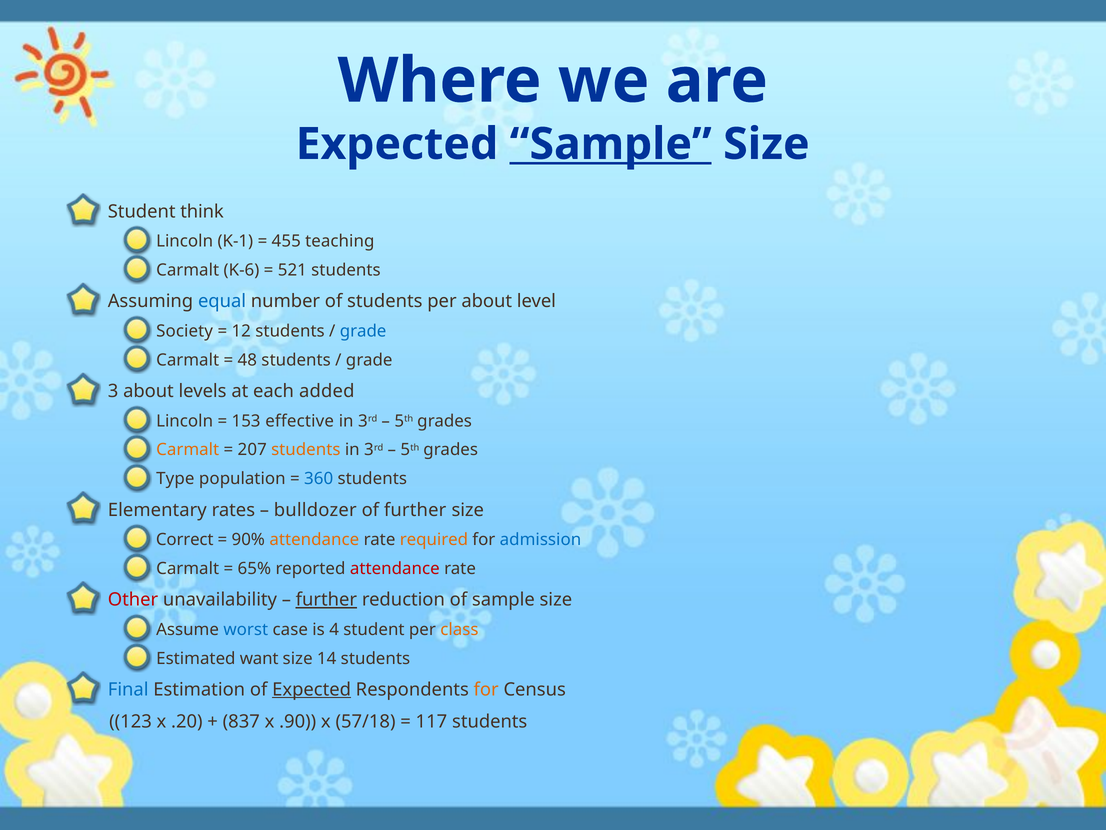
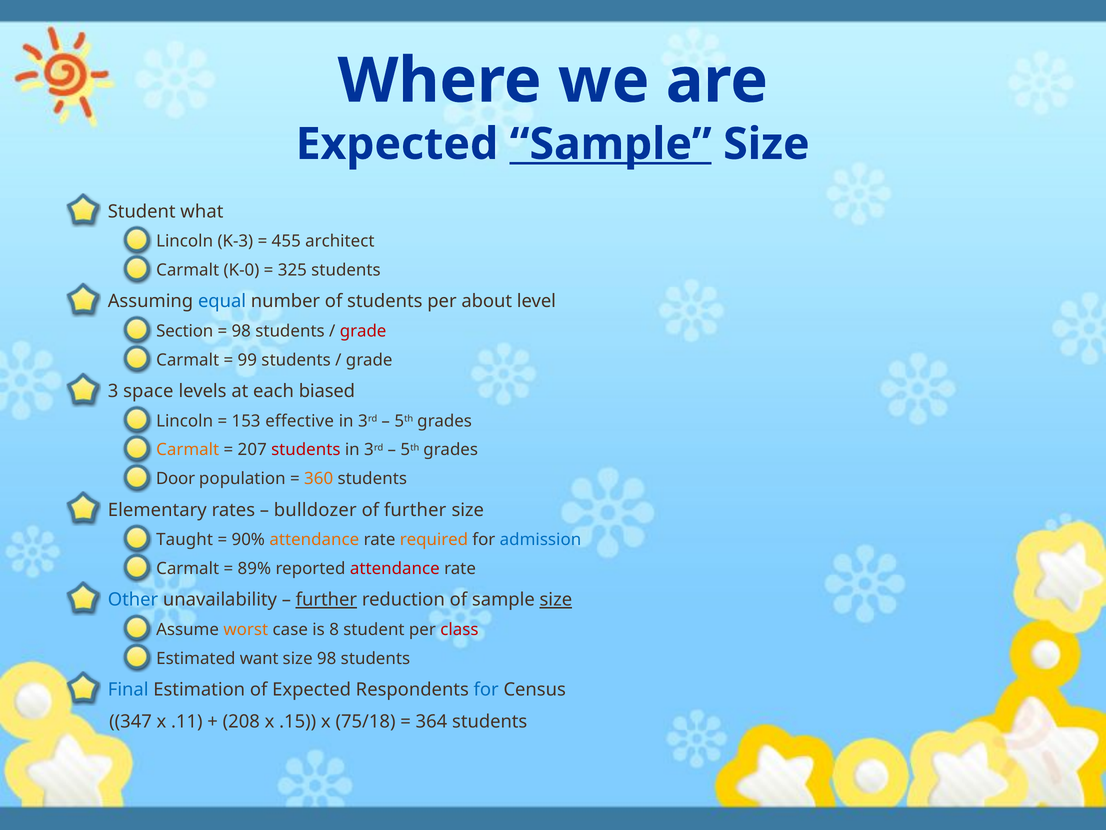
think: think -> what
K-1: K-1 -> K-3
teaching: teaching -> architect
K-6: K-6 -> K-0
521: 521 -> 325
Society: Society -> Section
12 at (241, 331): 12 -> 98
grade at (363, 331) colour: blue -> red
48: 48 -> 99
3 about: about -> space
added: added -> biased
students at (306, 450) colour: orange -> red
Type: Type -> Door
360 colour: blue -> orange
Correct: Correct -> Taught
65%: 65% -> 89%
Other colour: red -> blue
size at (556, 599) underline: none -> present
worst colour: blue -> orange
4: 4 -> 8
class colour: orange -> red
size 14: 14 -> 98
Expected at (312, 689) underline: present -> none
for at (486, 689) colour: orange -> blue
123: 123 -> 347
.20: .20 -> .11
837: 837 -> 208
.90: .90 -> .15
57/18: 57/18 -> 75/18
117: 117 -> 364
